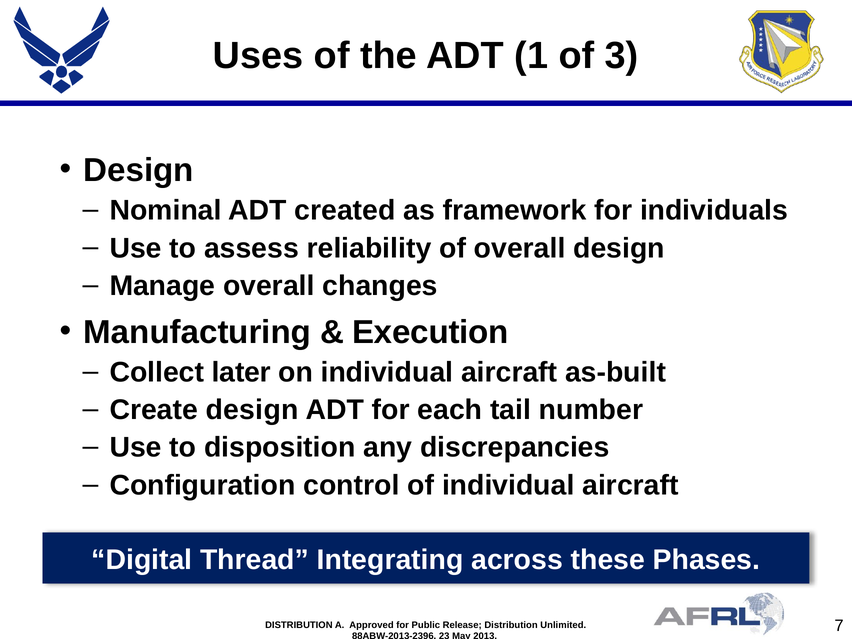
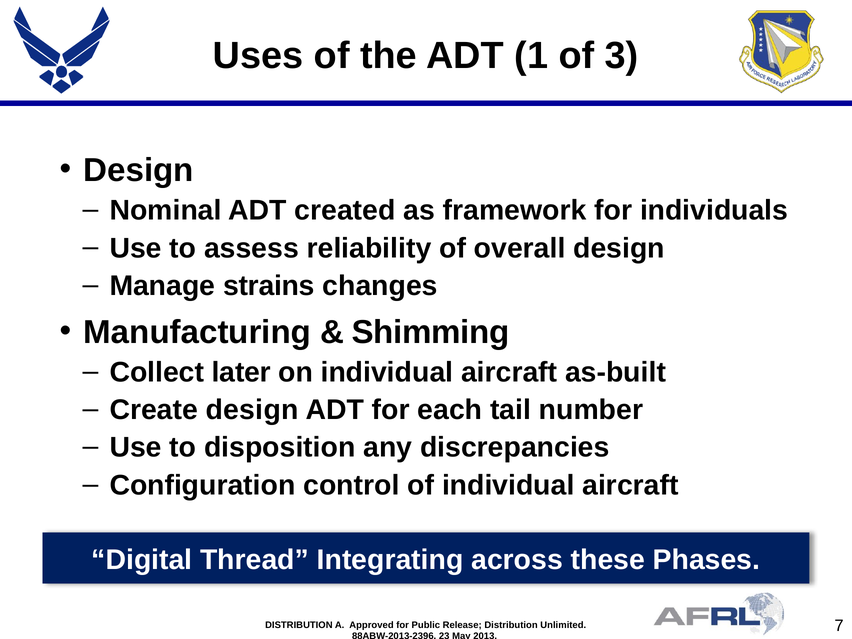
Manage overall: overall -> strains
Execution: Execution -> Shimming
